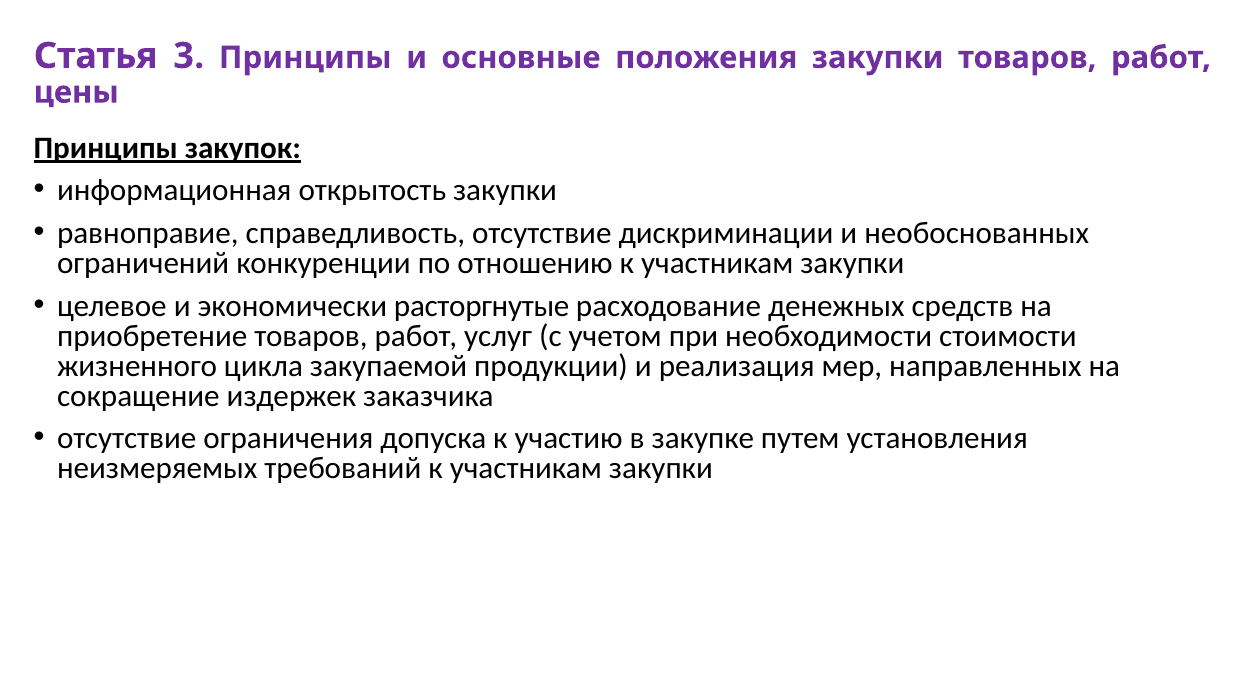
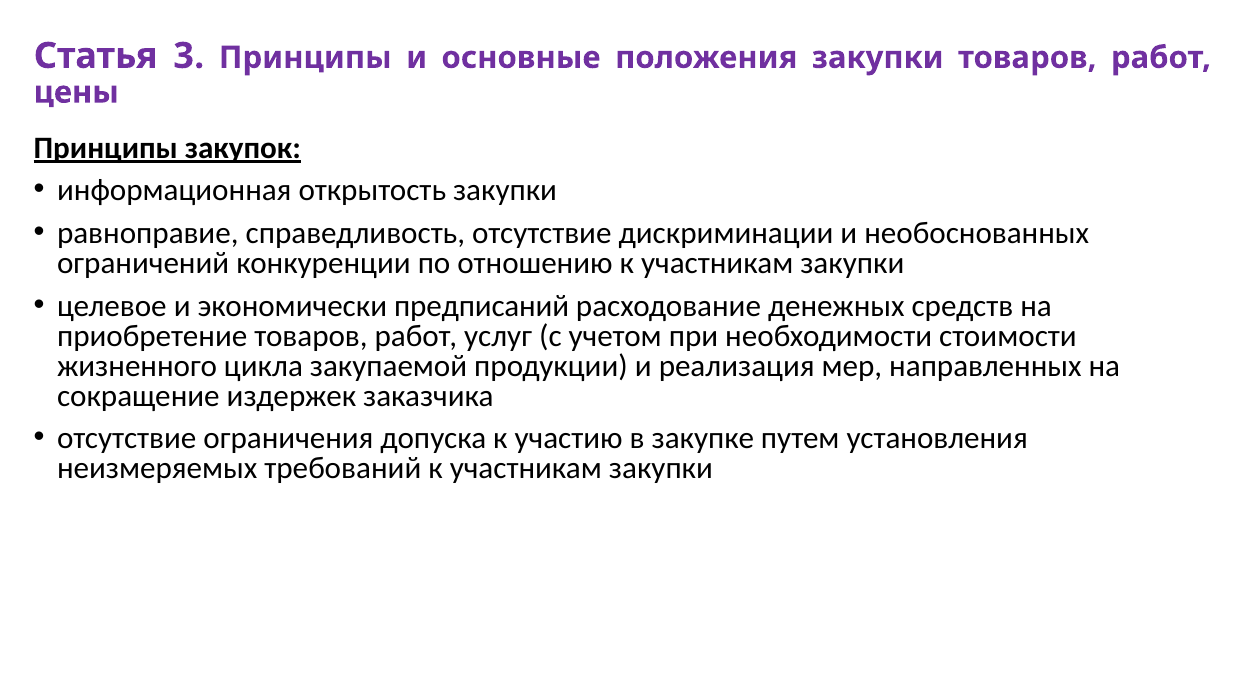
расторгнутые: расторгнутые -> предписаний
